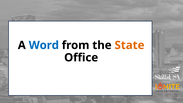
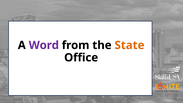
Word colour: blue -> purple
